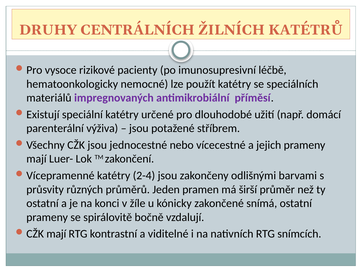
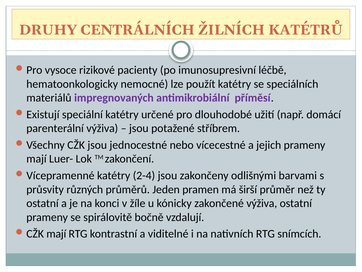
zakončené snímá: snímá -> výživa
